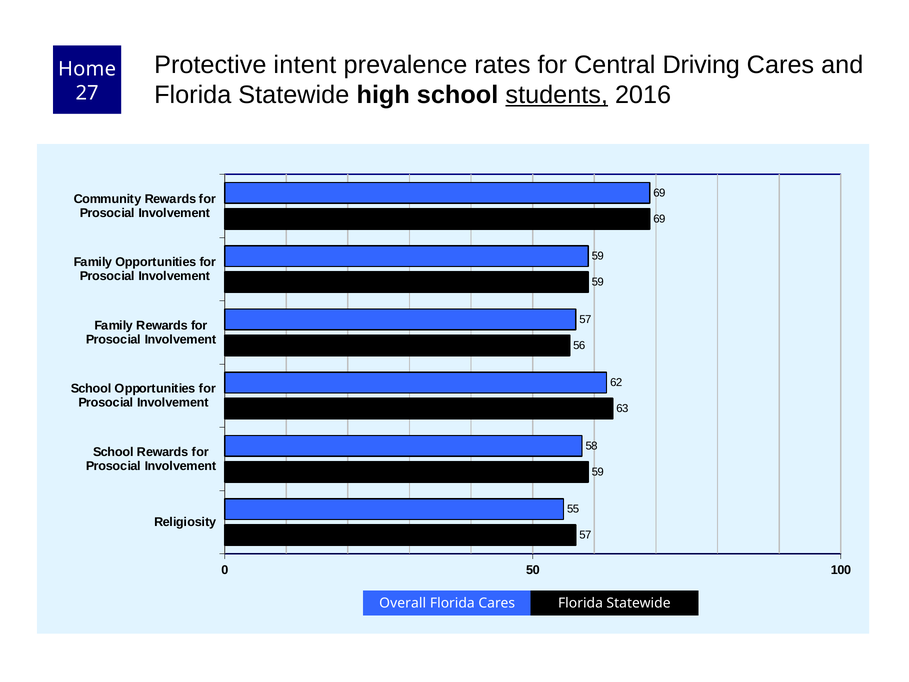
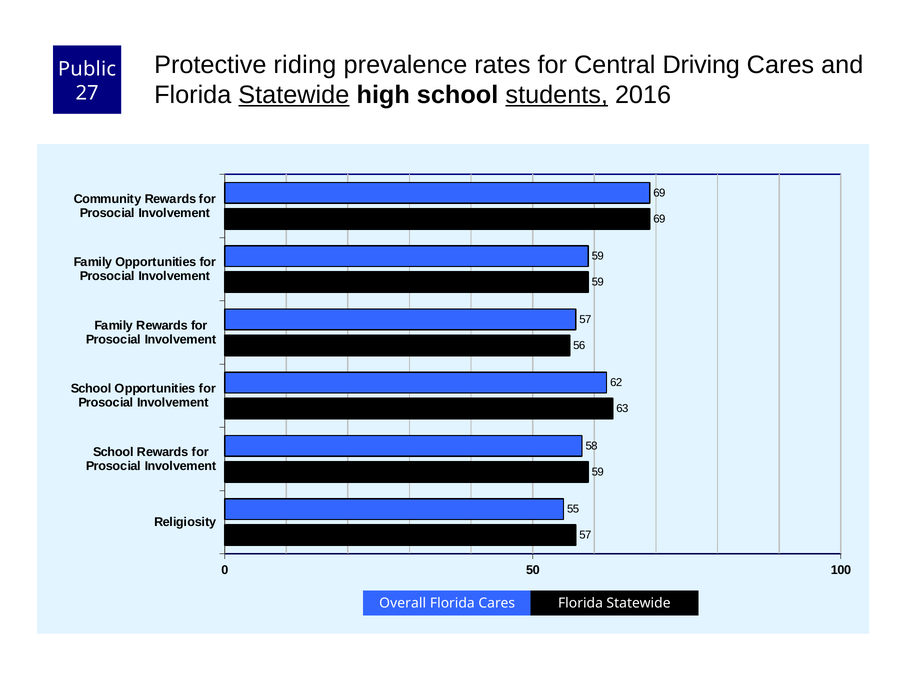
intent: intent -> riding
Home: Home -> Public
Statewide at (294, 95) underline: none -> present
